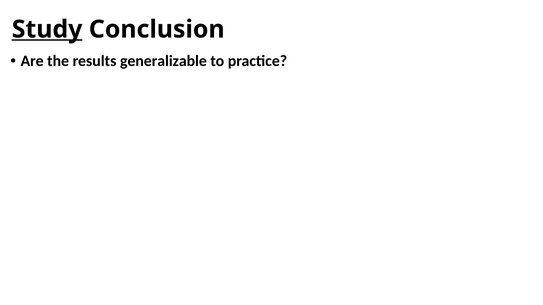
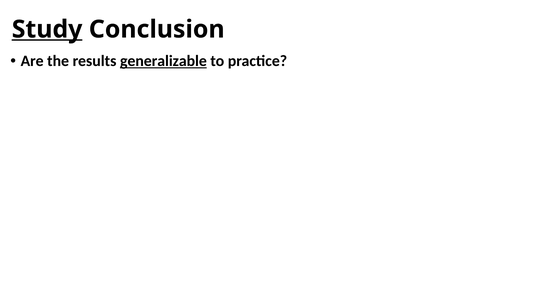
generalizable underline: none -> present
